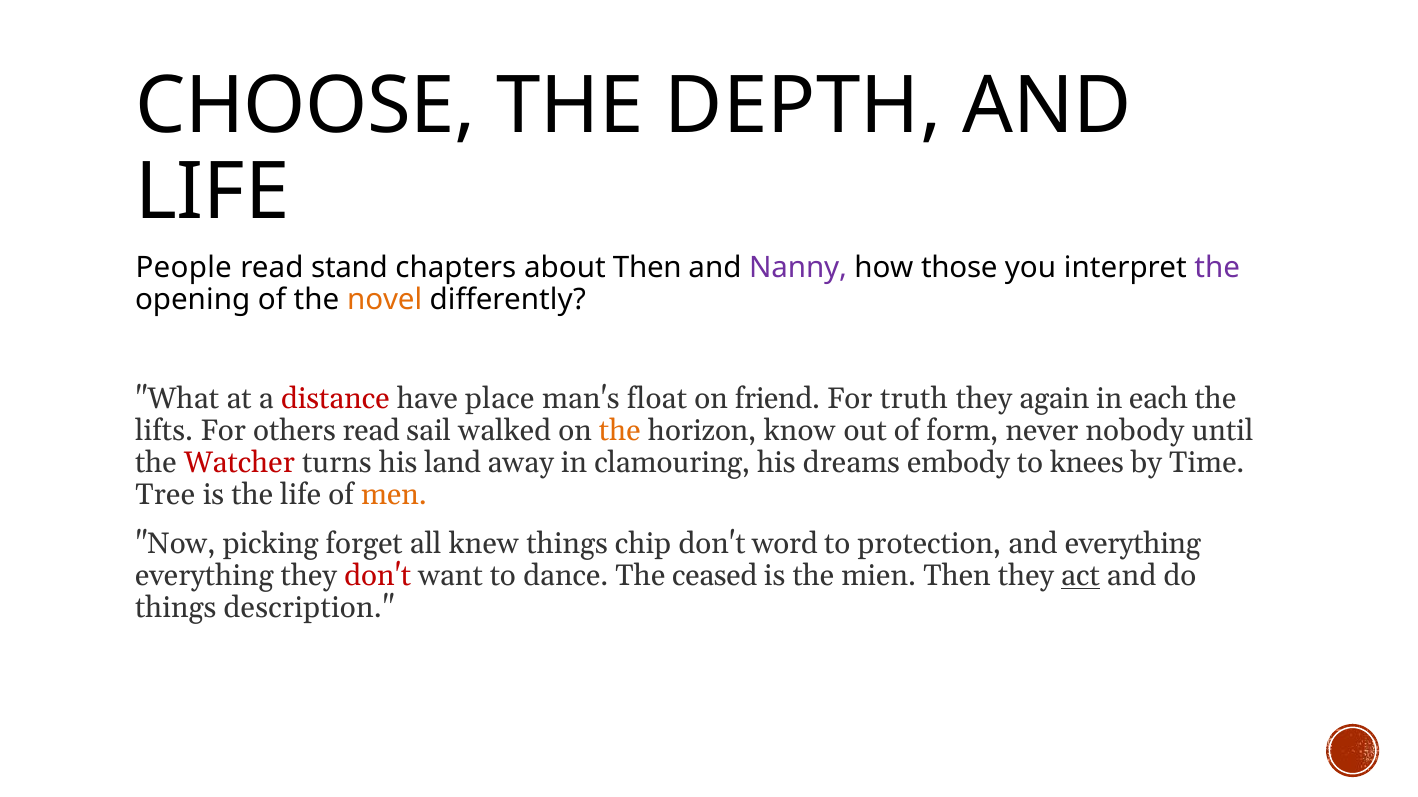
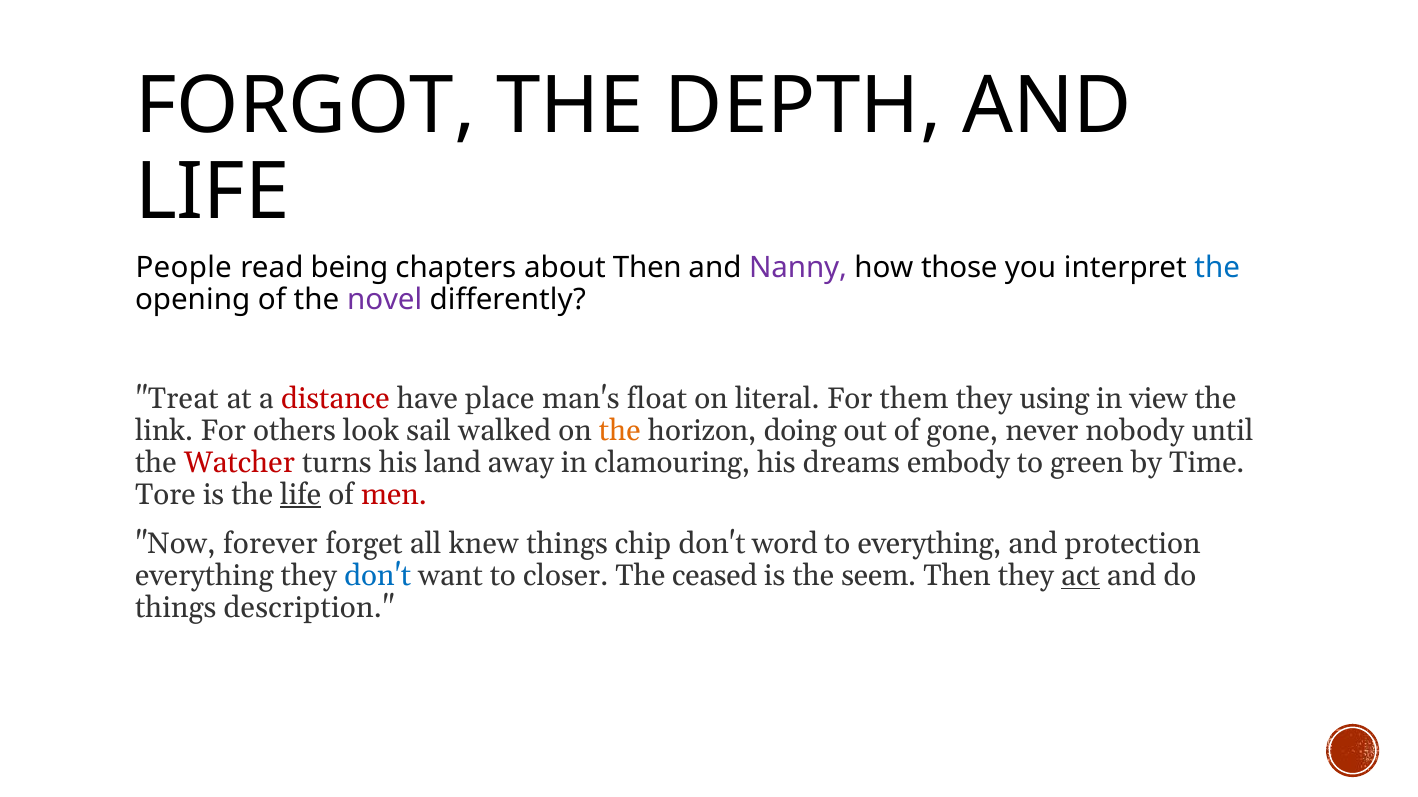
CHOOSE: CHOOSE -> FORGOT
stand: stand -> being
the at (1217, 268) colour: purple -> blue
novel colour: orange -> purple
What: What -> Treat
friend: friend -> literal
truth: truth -> them
again: again -> using
each: each -> view
lifts: lifts -> link
others read: read -> look
know: know -> doing
form: form -> gone
knees: knees -> green
Tree: Tree -> Tore
life at (301, 495) underline: none -> present
men colour: orange -> red
picking: picking -> forever
to protection: protection -> everything
and everything: everything -> protection
don't at (378, 576) colour: red -> blue
dance: dance -> closer
mien: mien -> seem
